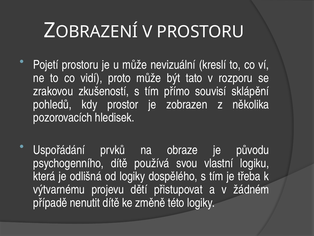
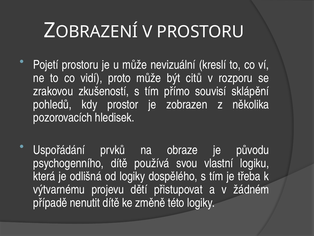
tato: tato -> citů
